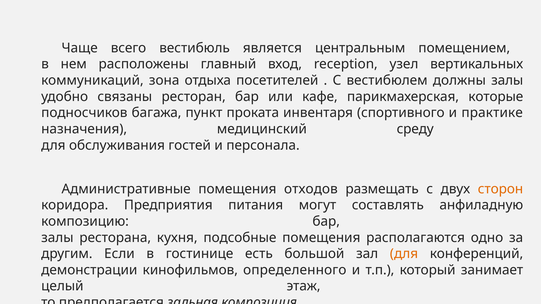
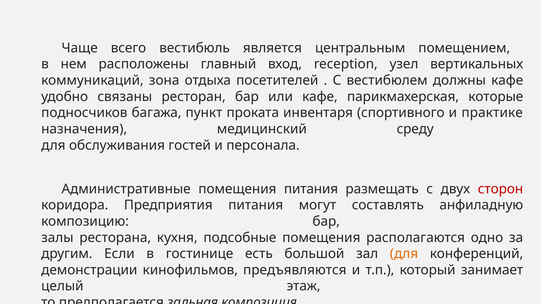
должны залы: залы -> кафе
помещения отходов: отходов -> питания
сторон colour: orange -> red
определенного: определенного -> предъявляются
